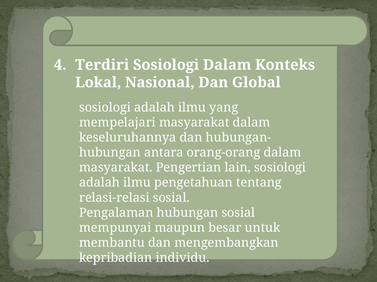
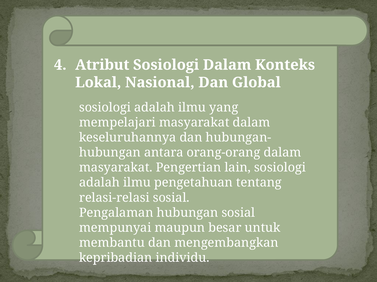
Terdiri: Terdiri -> Atribut
